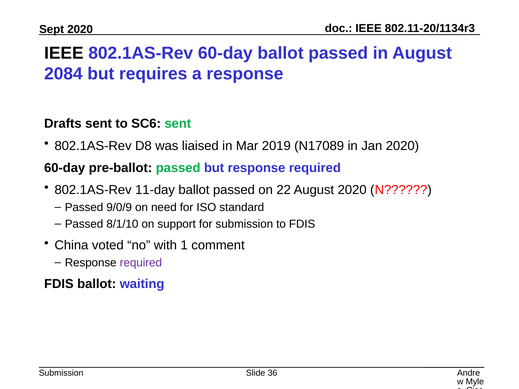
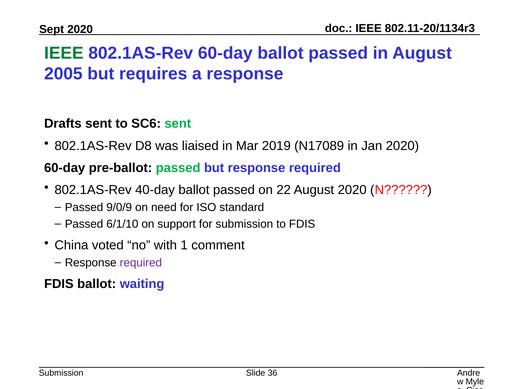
IEEE at (64, 53) colour: black -> green
2084: 2084 -> 2005
11-day: 11-day -> 40-day
8/1/10: 8/1/10 -> 6/1/10
